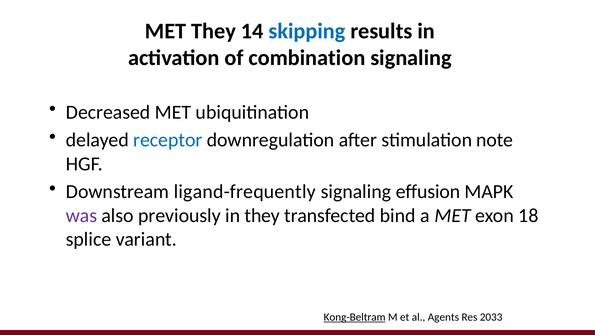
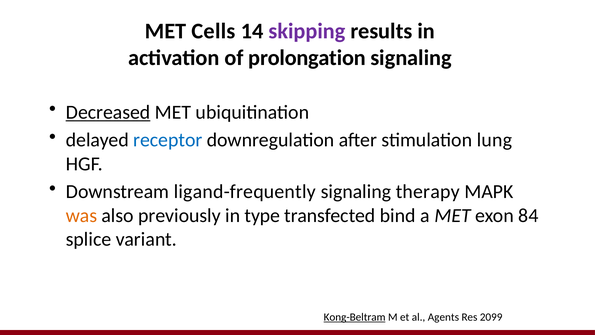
MET They: They -> Cells
skipping colour: blue -> purple
combination: combination -> prolongation
Decreased underline: none -> present
note: note -> lung
effusion: effusion -> therapy
was colour: purple -> orange
in they: they -> type
18: 18 -> 84
2033: 2033 -> 2099
